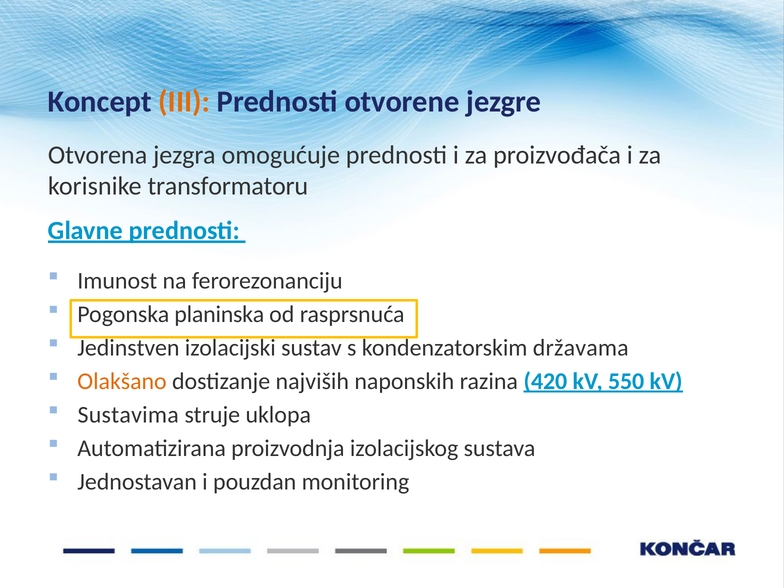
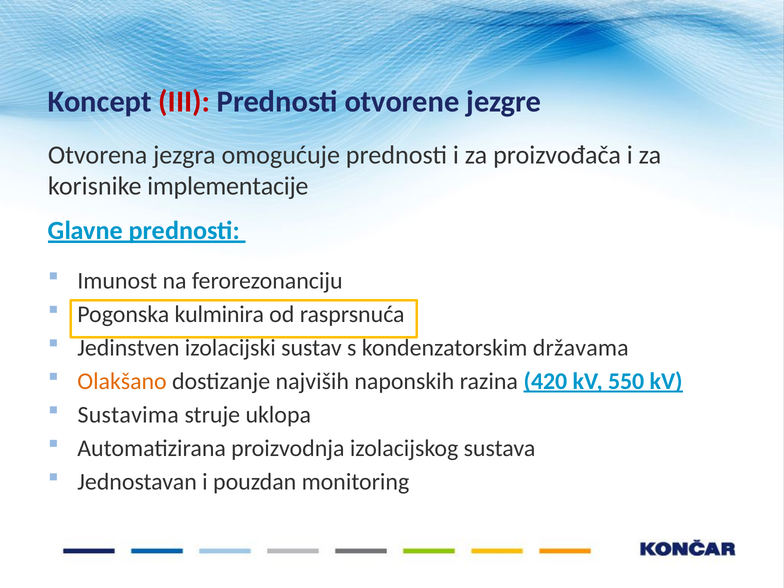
III colour: orange -> red
transformatoru: transformatoru -> implementacije
planinska: planinska -> kulminira
